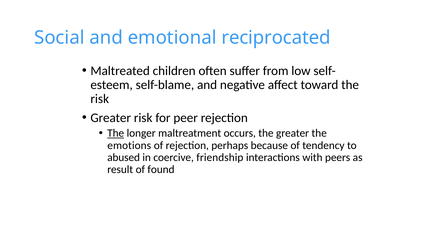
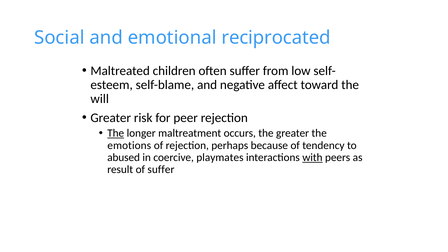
risk at (100, 99): risk -> will
friendship: friendship -> playmates
with underline: none -> present
of found: found -> suffer
